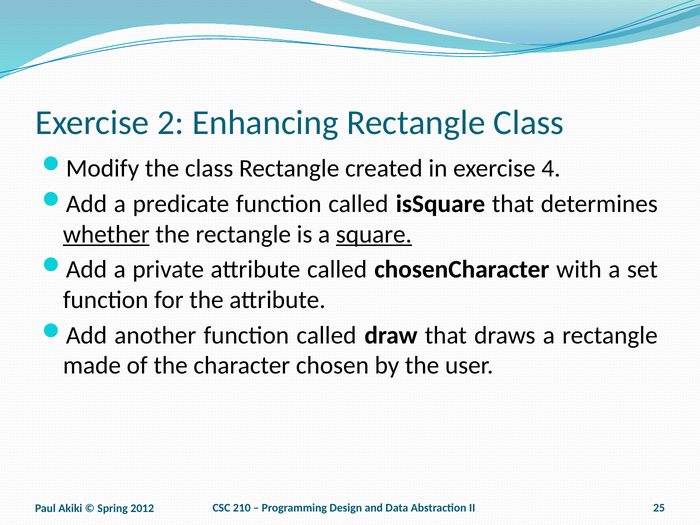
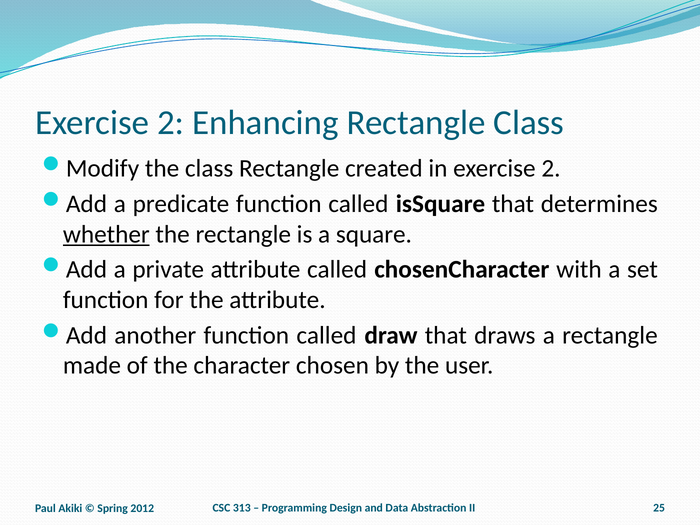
in exercise 4: 4 -> 2
square underline: present -> none
210: 210 -> 313
